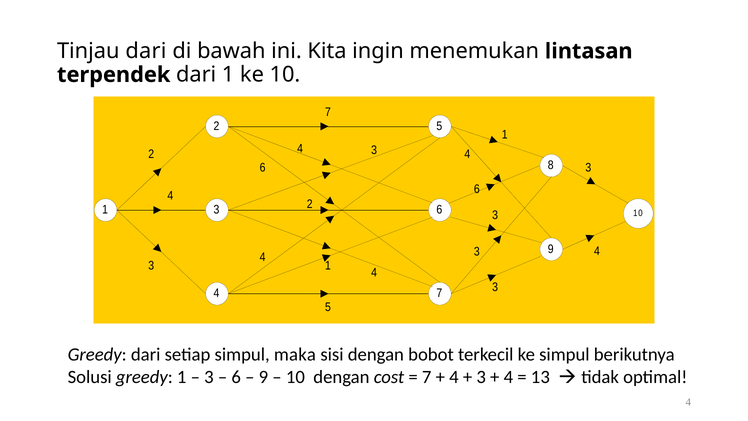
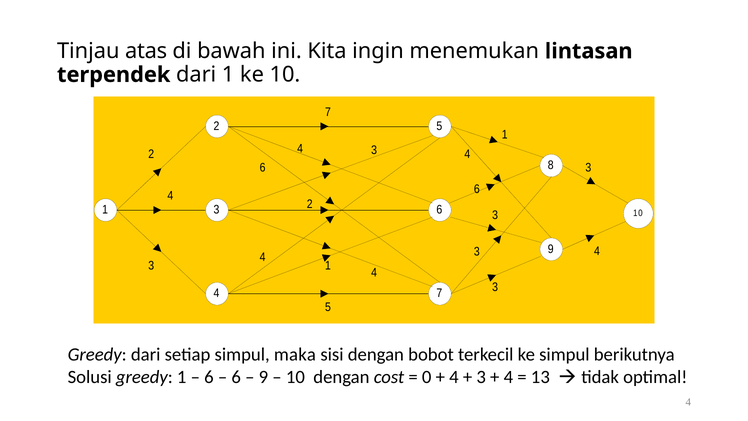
Tinjau dari: dari -> atas
3 at (209, 377): 3 -> 6
7 at (427, 377): 7 -> 0
